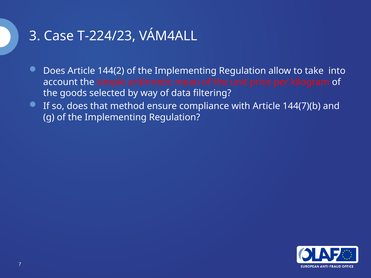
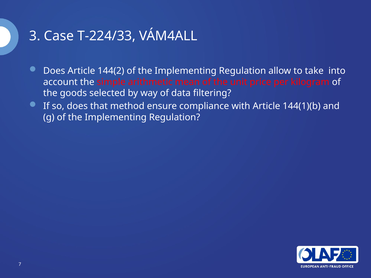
T-224/23: T-224/23 -> T-224/33
144(7)(b: 144(7)(b -> 144(1)(b
